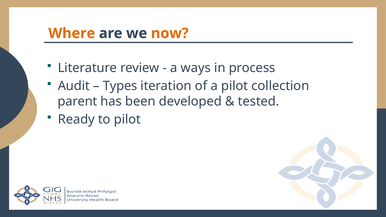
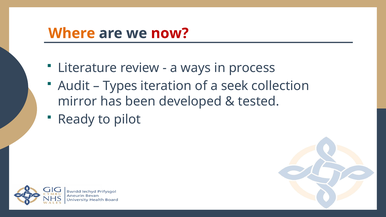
now colour: orange -> red
a pilot: pilot -> seek
parent: parent -> mirror
